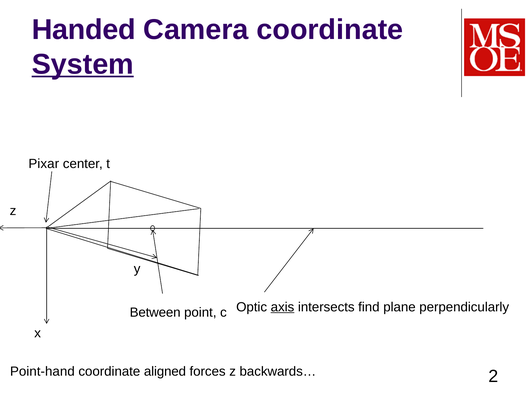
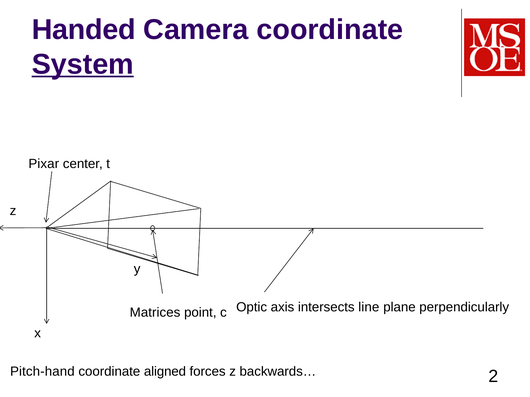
axis underline: present -> none
find: find -> line
Between: Between -> Matrices
Point-hand: Point-hand -> Pitch-hand
